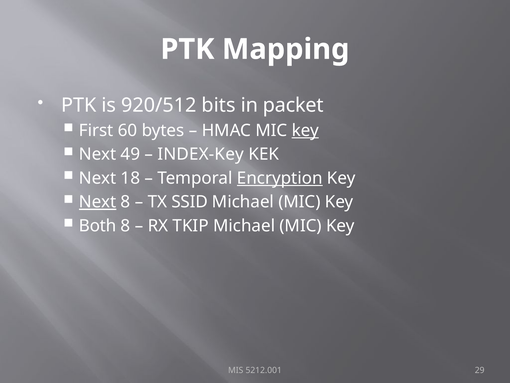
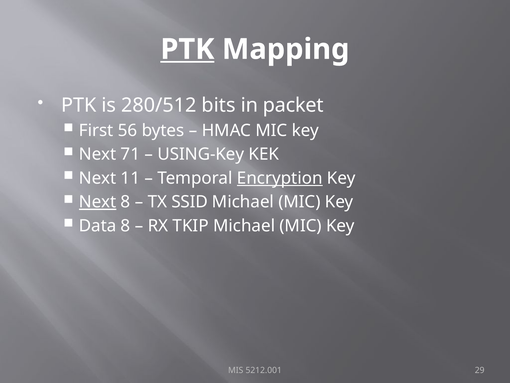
PTK at (187, 49) underline: none -> present
920/512: 920/512 -> 280/512
60: 60 -> 56
key at (305, 130) underline: present -> none
49: 49 -> 71
INDEX-Key: INDEX-Key -> USING-Key
18: 18 -> 11
Both: Both -> Data
